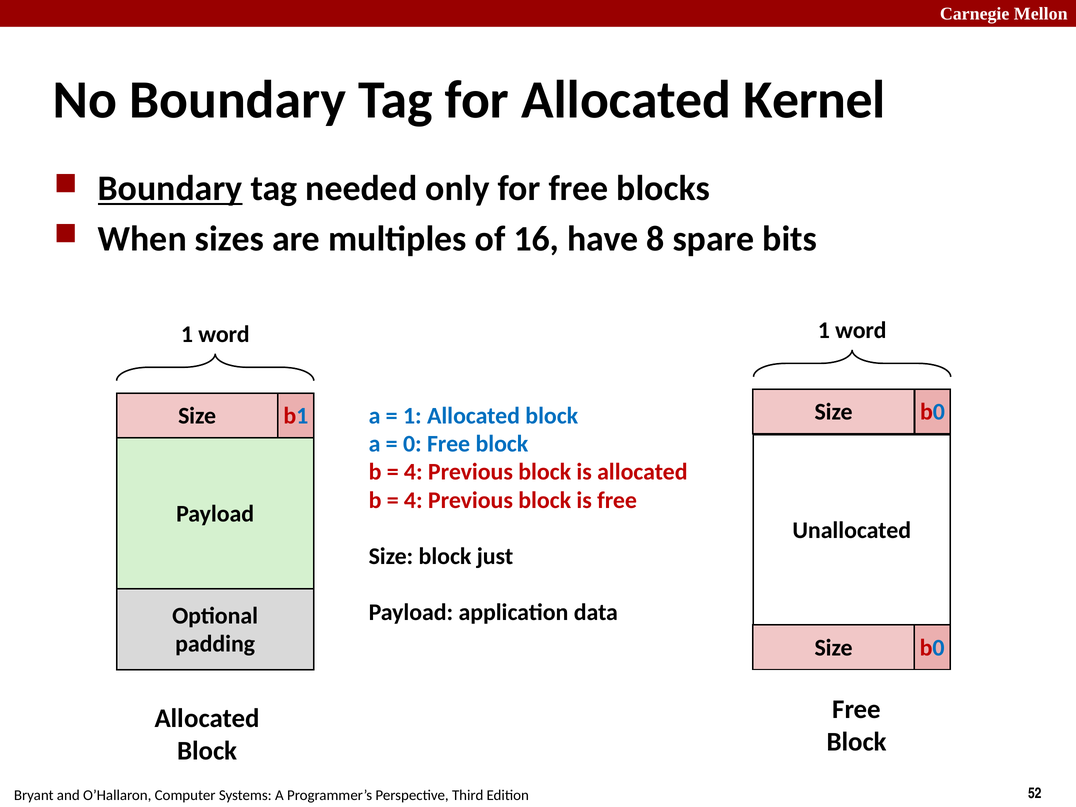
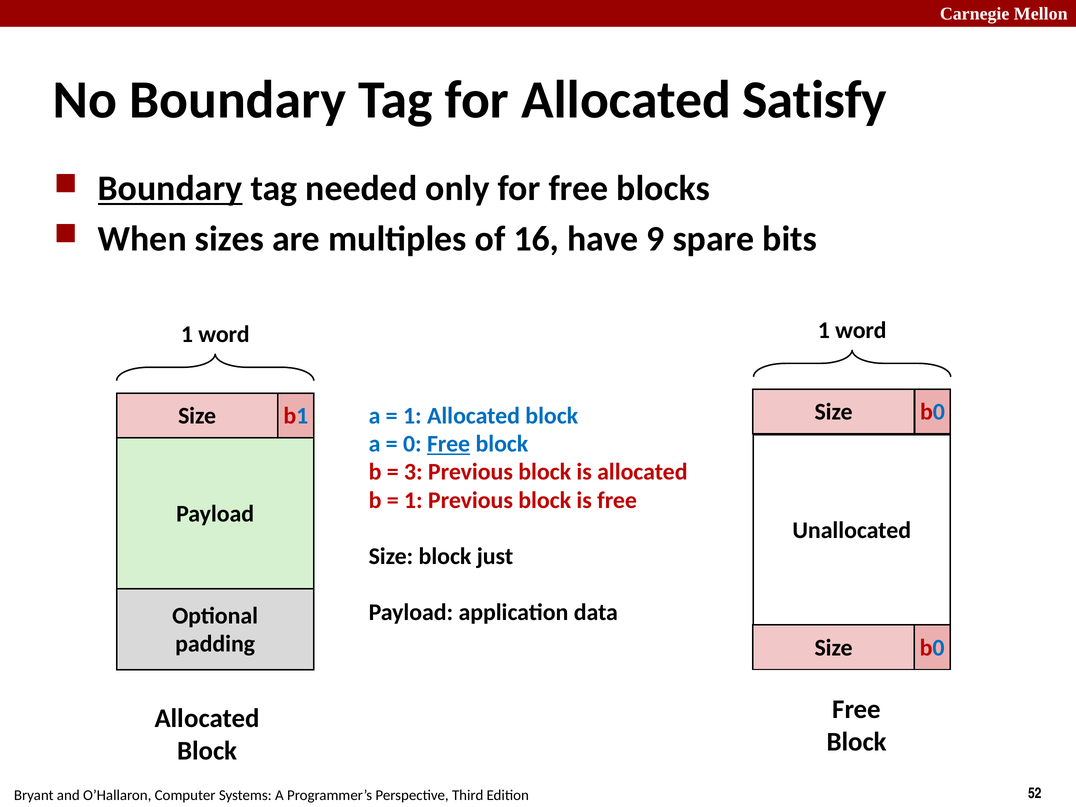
Kernel: Kernel -> Satisfy
8: 8 -> 9
Free at (449, 444) underline: none -> present
4 at (413, 472): 4 -> 3
4 at (413, 500): 4 -> 1
